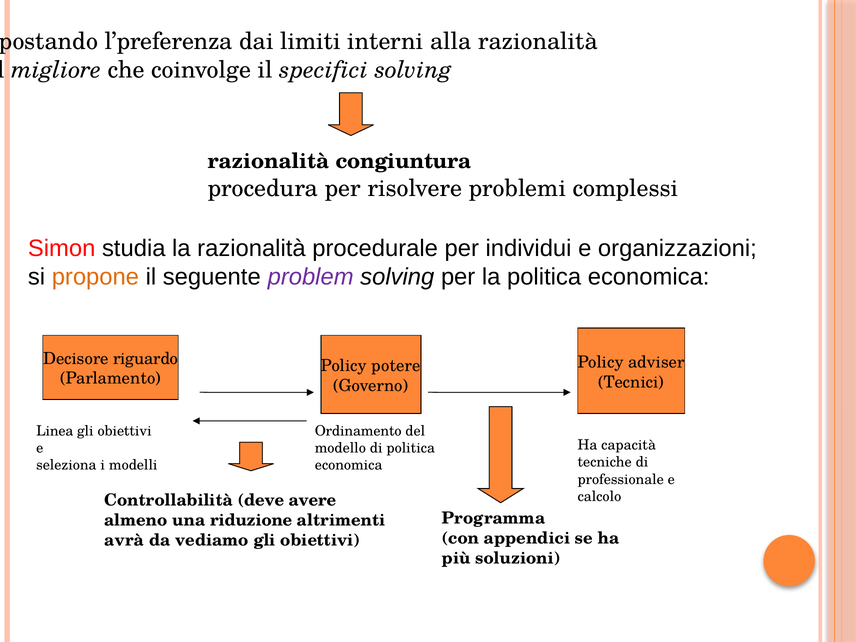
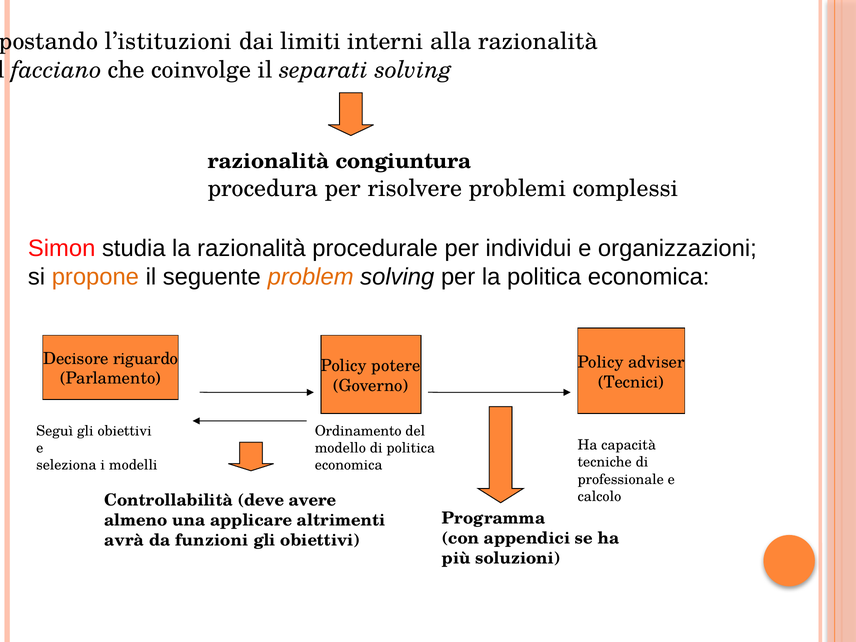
l’preferenza: l’preferenza -> l’istituzioni
migliore: migliore -> facciano
specifici: specifici -> separati
problem colour: purple -> orange
Linea: Linea -> Seguì
riduzione: riduzione -> applicare
vediamo: vediamo -> funzioni
